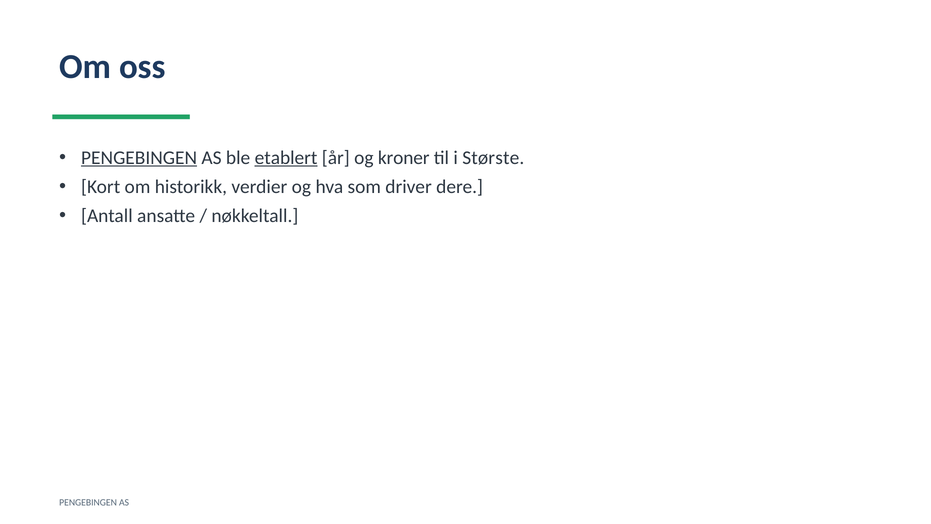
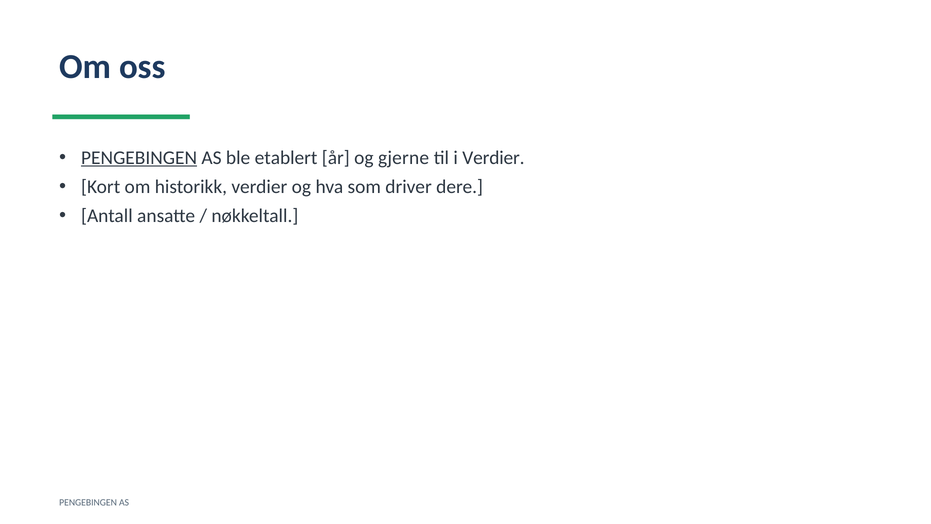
etablert underline: present -> none
kroner: kroner -> gjerne
i Største: Største -> Verdier
